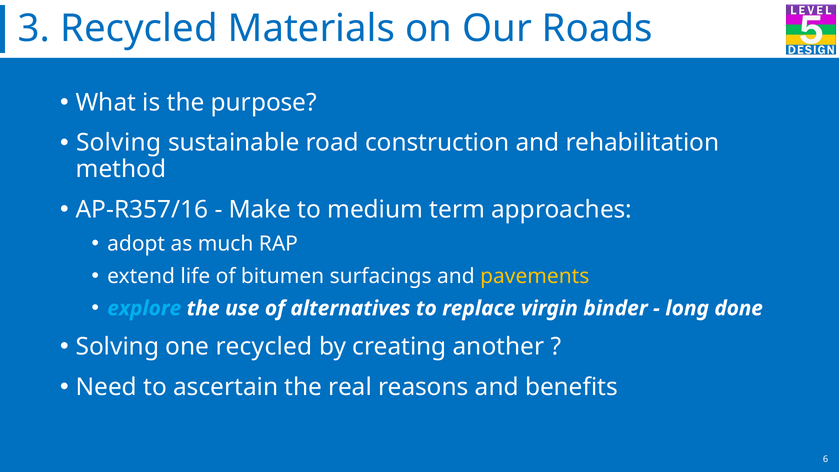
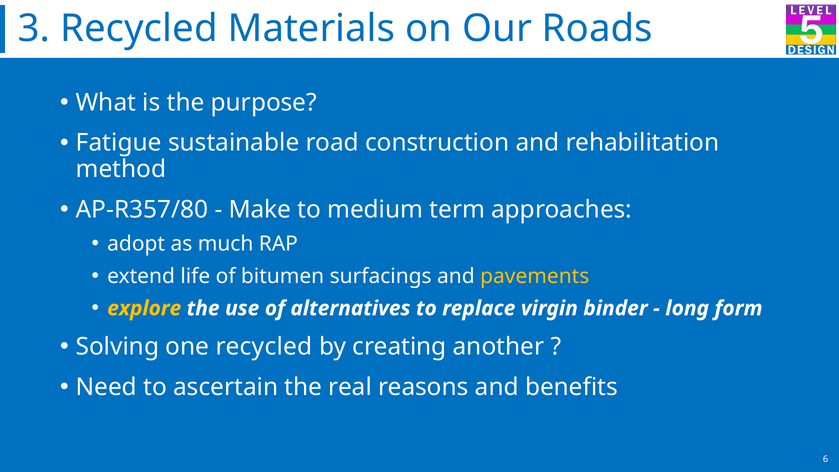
Solving at (119, 143): Solving -> Fatigue
AP-R357/16: AP-R357/16 -> AP-R357/80
explore colour: light blue -> yellow
done: done -> form
